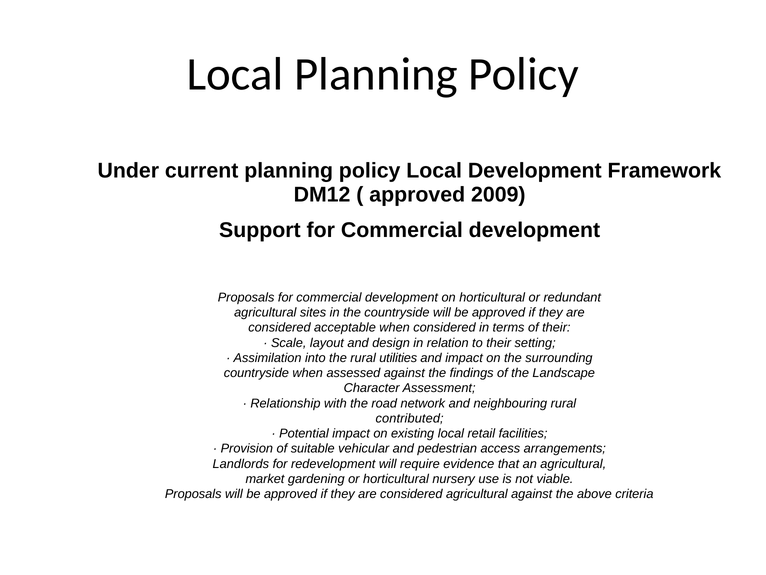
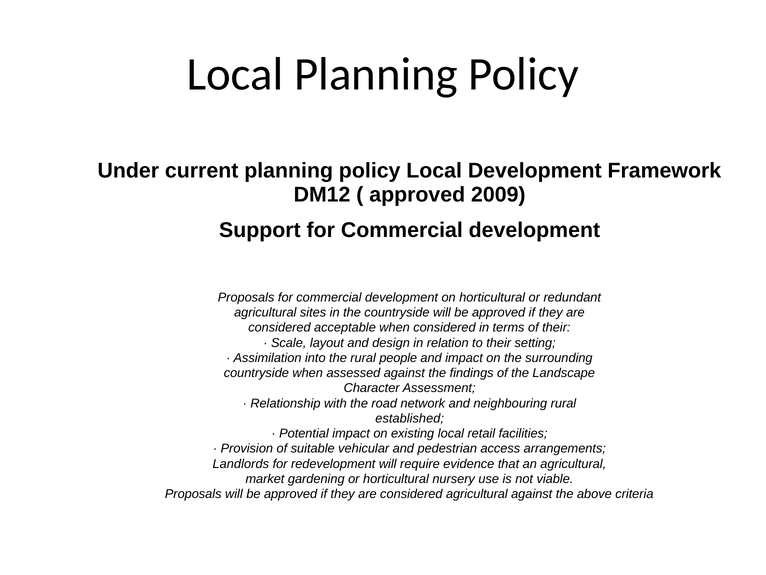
utilities: utilities -> people
contributed: contributed -> established
